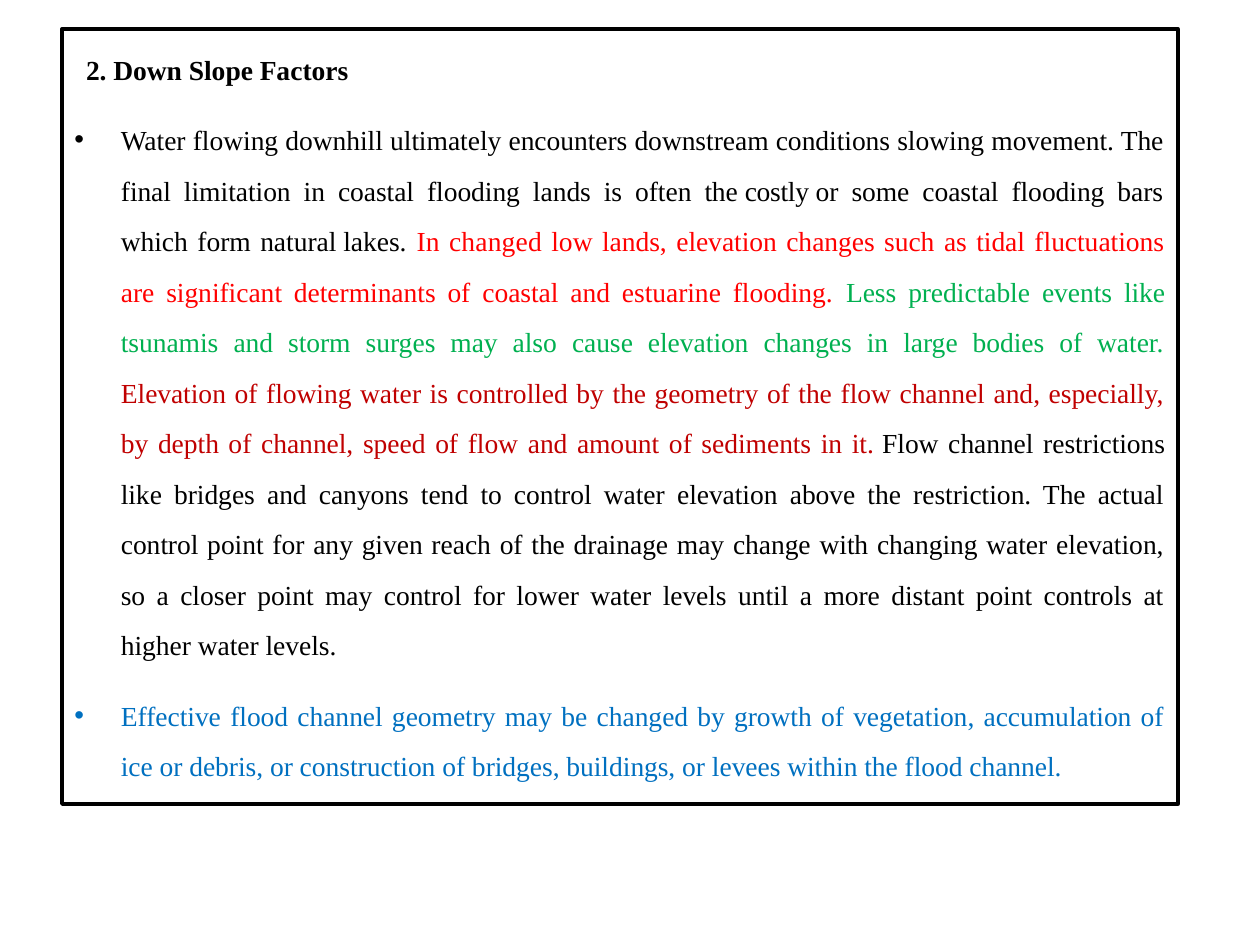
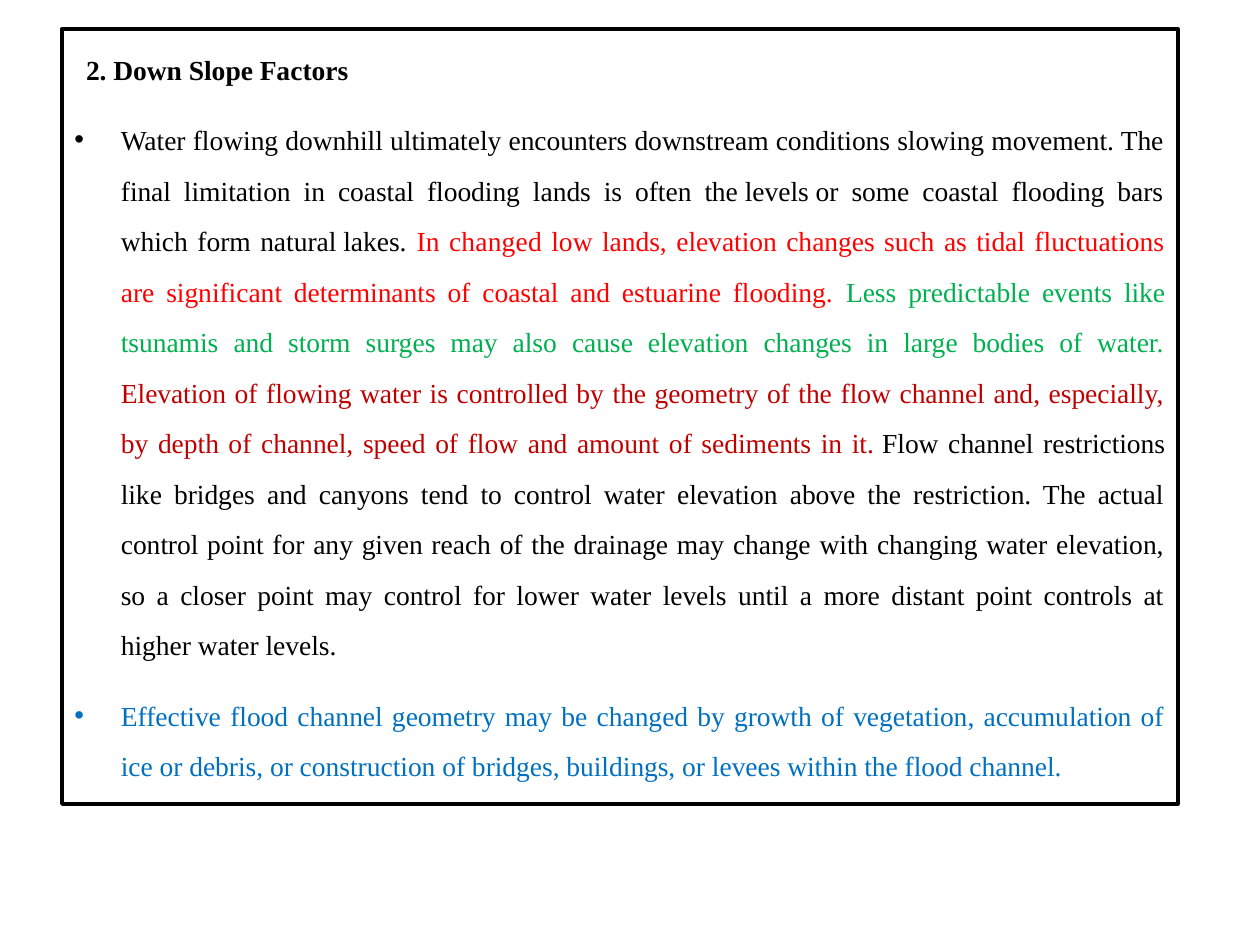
the costly: costly -> levels
